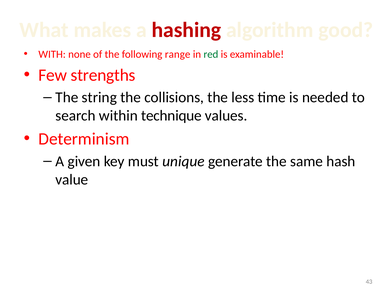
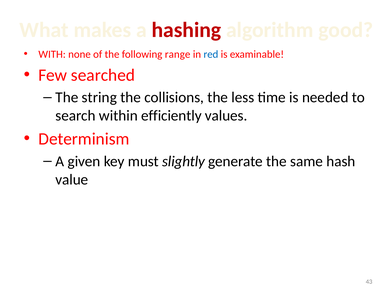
red colour: green -> blue
strengths: strengths -> searched
technique: technique -> efficiently
unique: unique -> slightly
